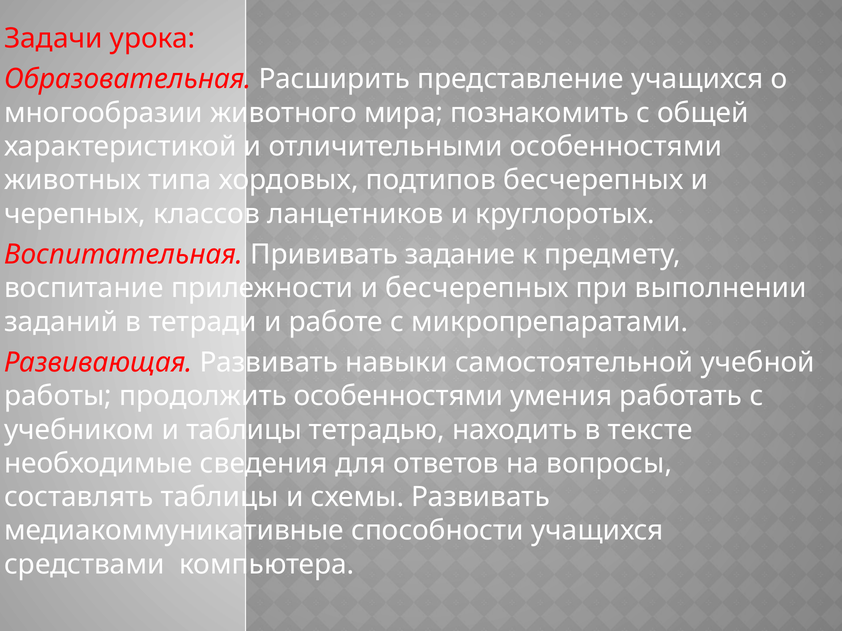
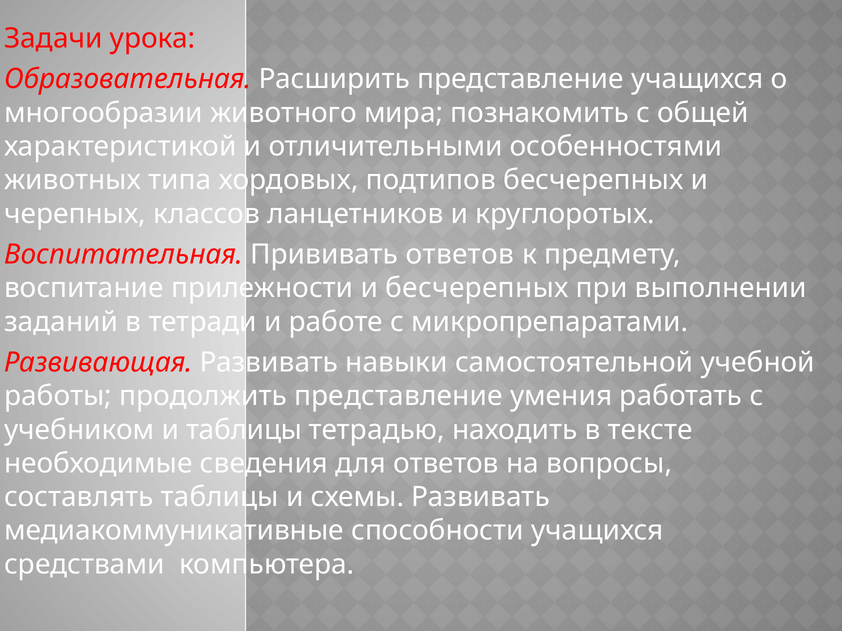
Прививать задание: задание -> ответов
продолжить особенностями: особенностями -> представление
